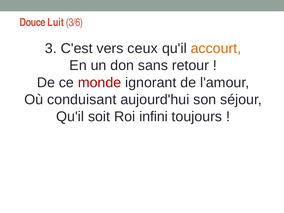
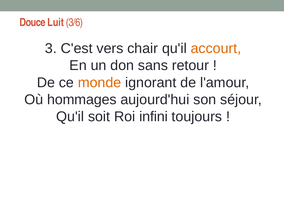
ceux: ceux -> chair
monde colour: red -> orange
conduisant: conduisant -> hommages
